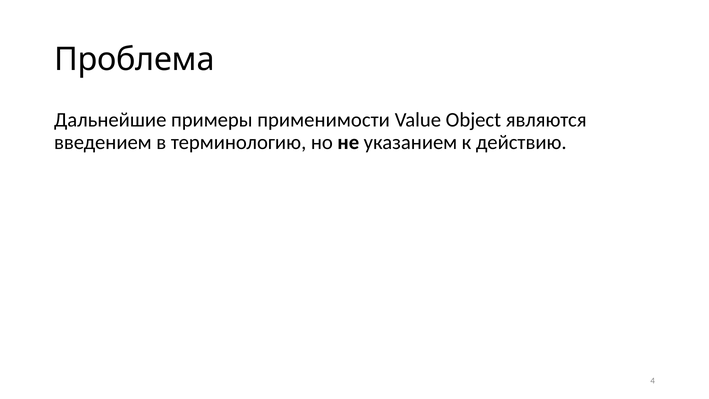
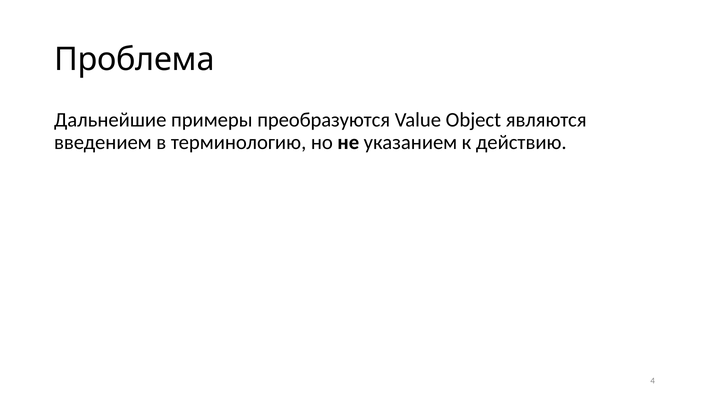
применимости: применимости -> преобразуются
